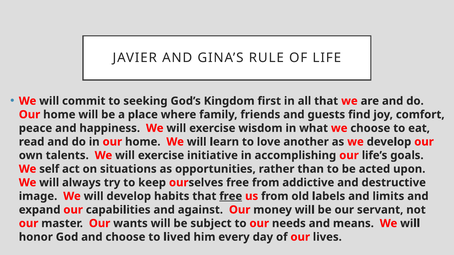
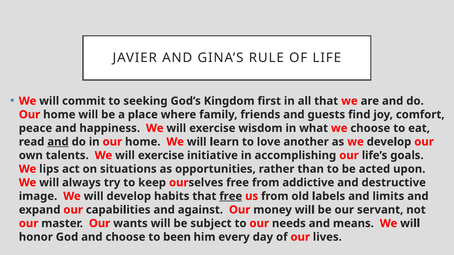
and at (58, 142) underline: none -> present
self: self -> lips
lived: lived -> been
